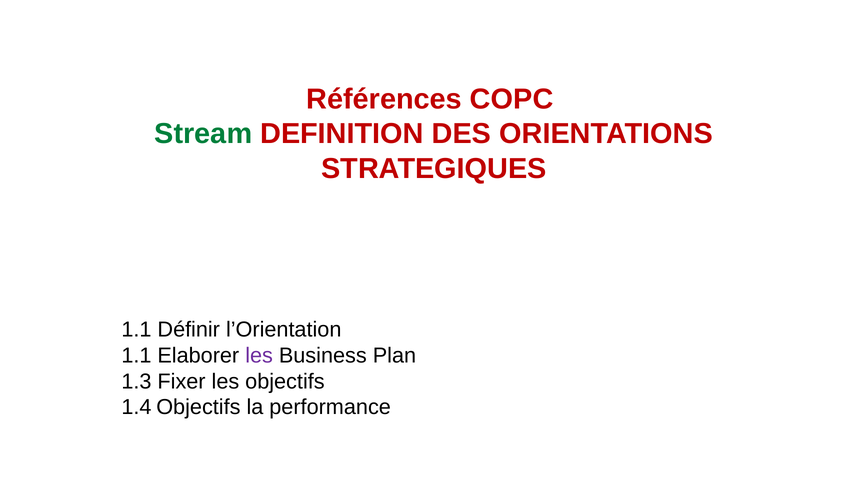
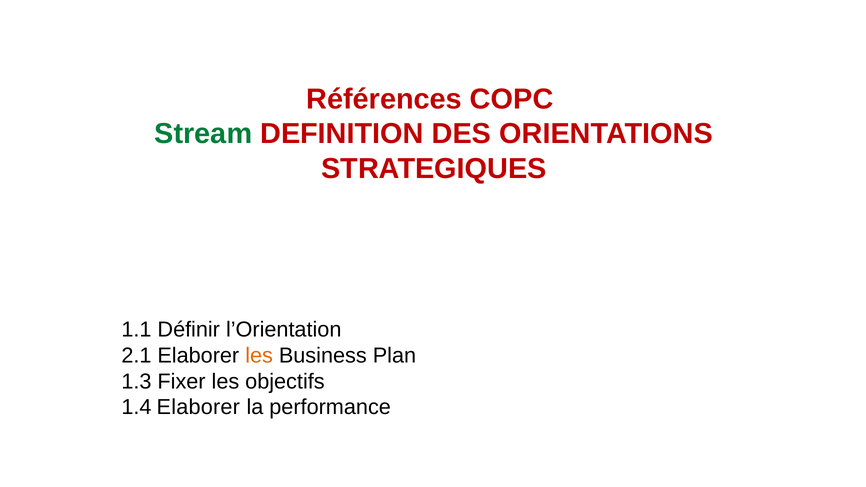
1.1 at (136, 355): 1.1 -> 2.1
les at (259, 355) colour: purple -> orange
1.4 Objectifs: Objectifs -> Elaborer
